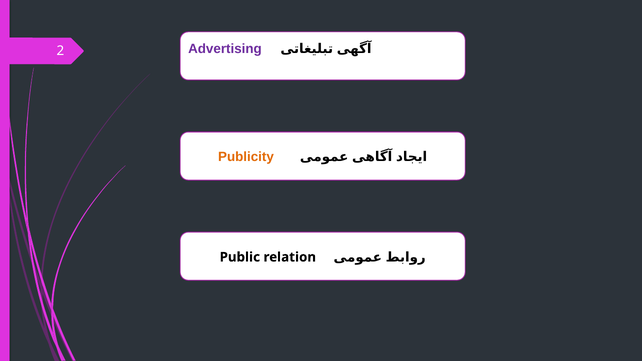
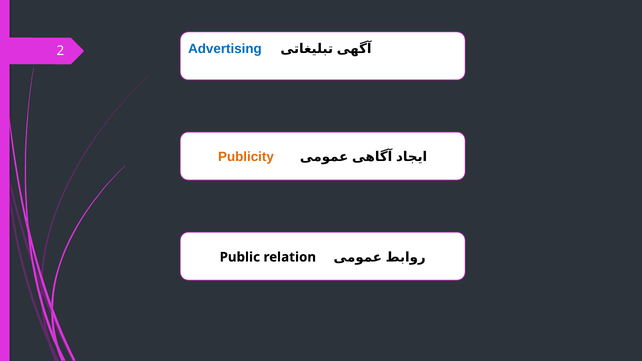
Advertising colour: purple -> blue
